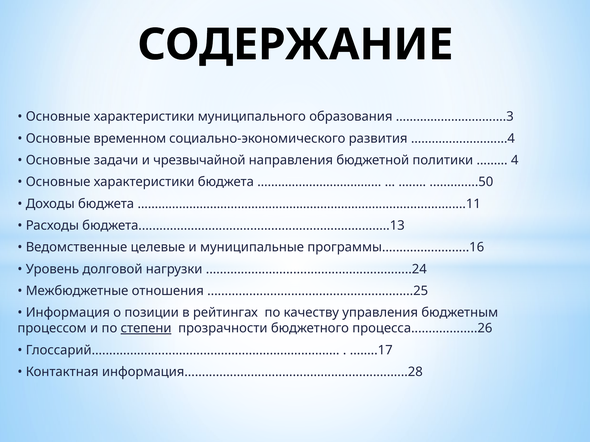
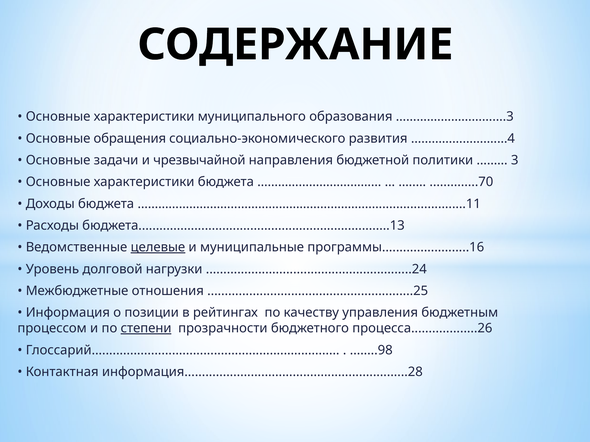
временном: временном -> обращения
4: 4 -> 3
..............50: ..............50 -> ..............70
целевые underline: none -> present
........17: ........17 -> ........98
